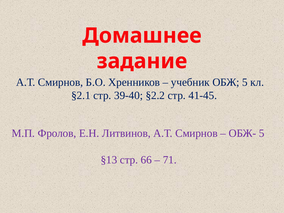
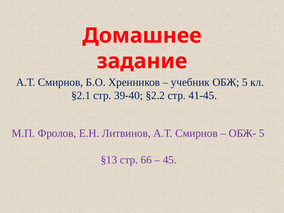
71: 71 -> 45
